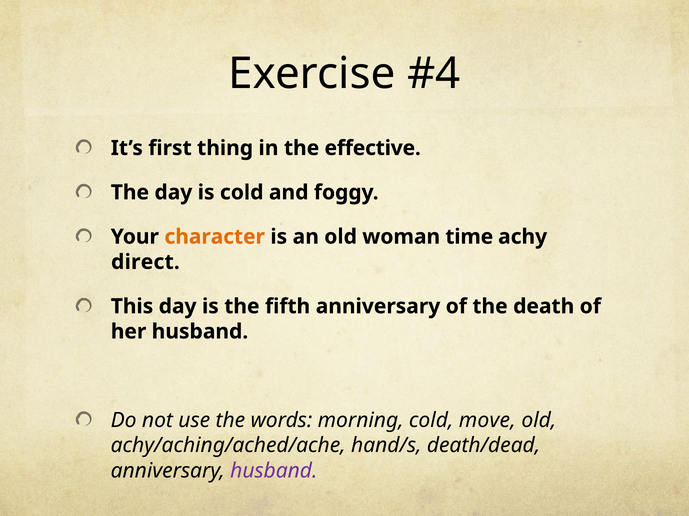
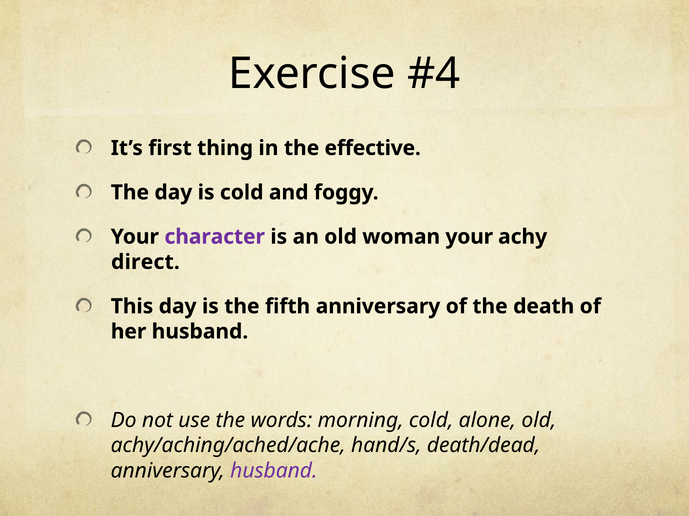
character colour: orange -> purple
woman time: time -> your
move: move -> alone
